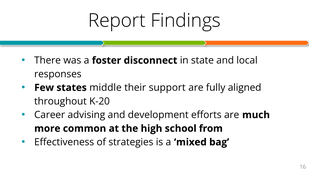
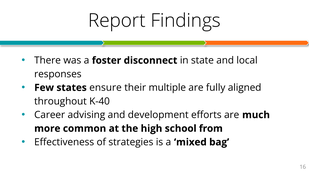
middle: middle -> ensure
support: support -> multiple
K-20: K-20 -> K-40
